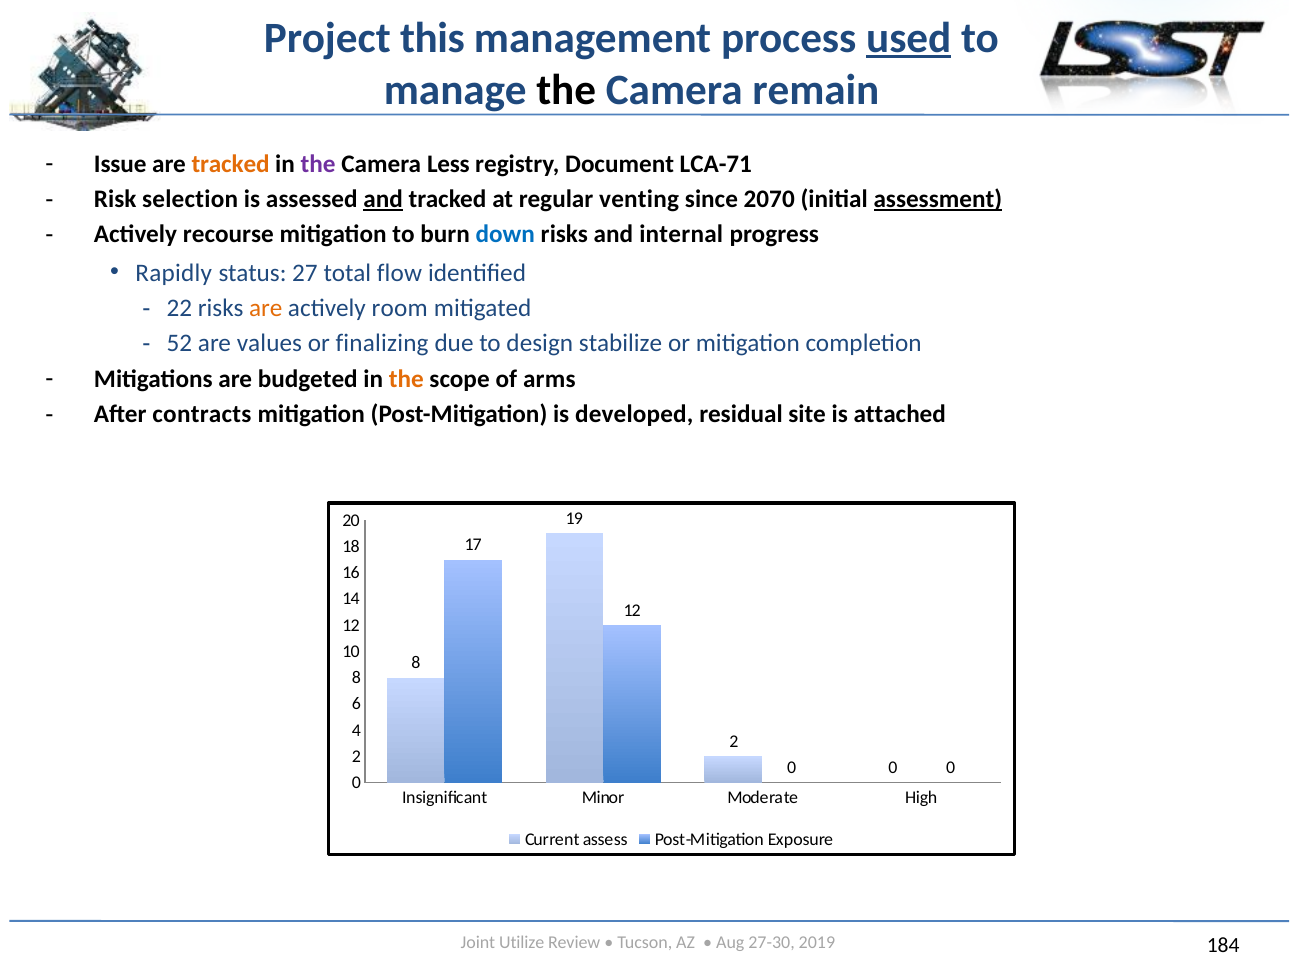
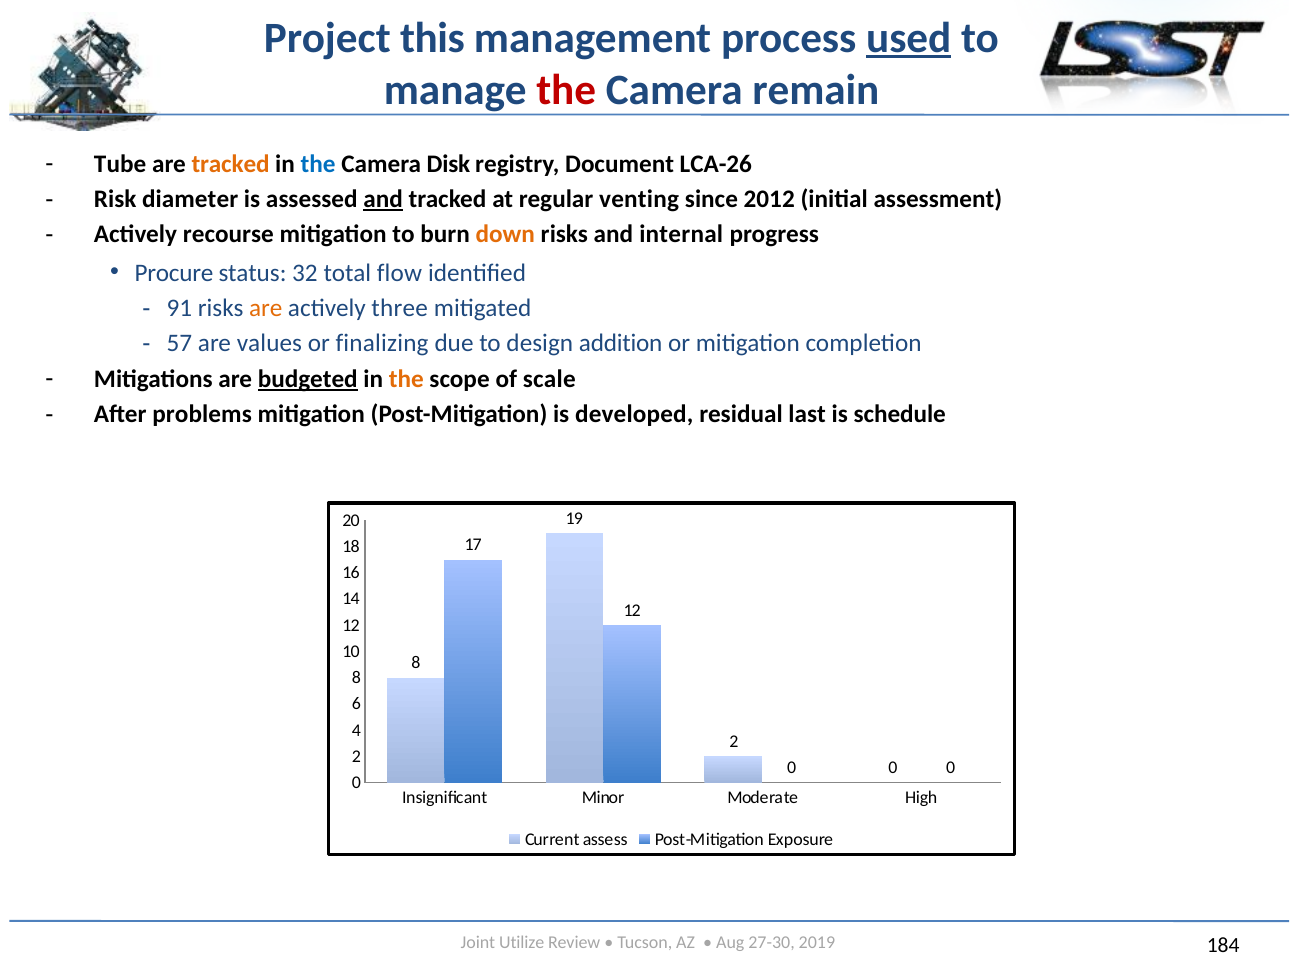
the at (566, 90) colour: black -> red
Issue: Issue -> Tube
the at (318, 164) colour: purple -> blue
Less: Less -> Disk
LCA-71: LCA-71 -> LCA-26
selection: selection -> diameter
2070: 2070 -> 2012
assessment underline: present -> none
down colour: blue -> orange
Rapidly: Rapidly -> Procure
27: 27 -> 32
22: 22 -> 91
room: room -> three
52: 52 -> 57
stabilize: stabilize -> addition
budgeted underline: none -> present
arms: arms -> scale
contracts: contracts -> problems
site: site -> last
attached: attached -> schedule
